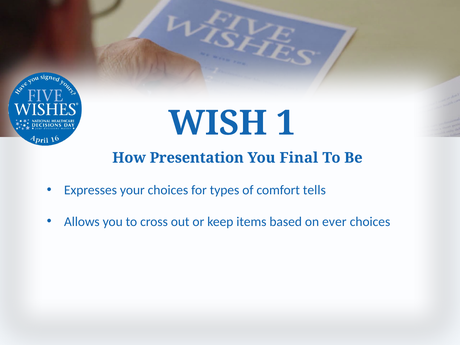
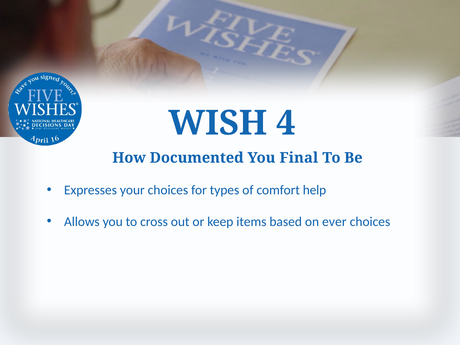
1: 1 -> 4
Presentation: Presentation -> Documented
tells: tells -> help
